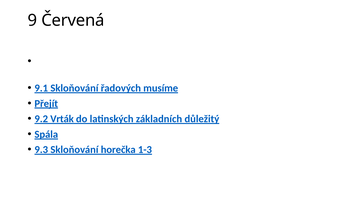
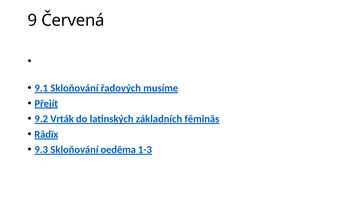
důležitý: důležitý -> fēminās
Spála: Spála -> Rādīx
horečka: horečka -> oedēma
